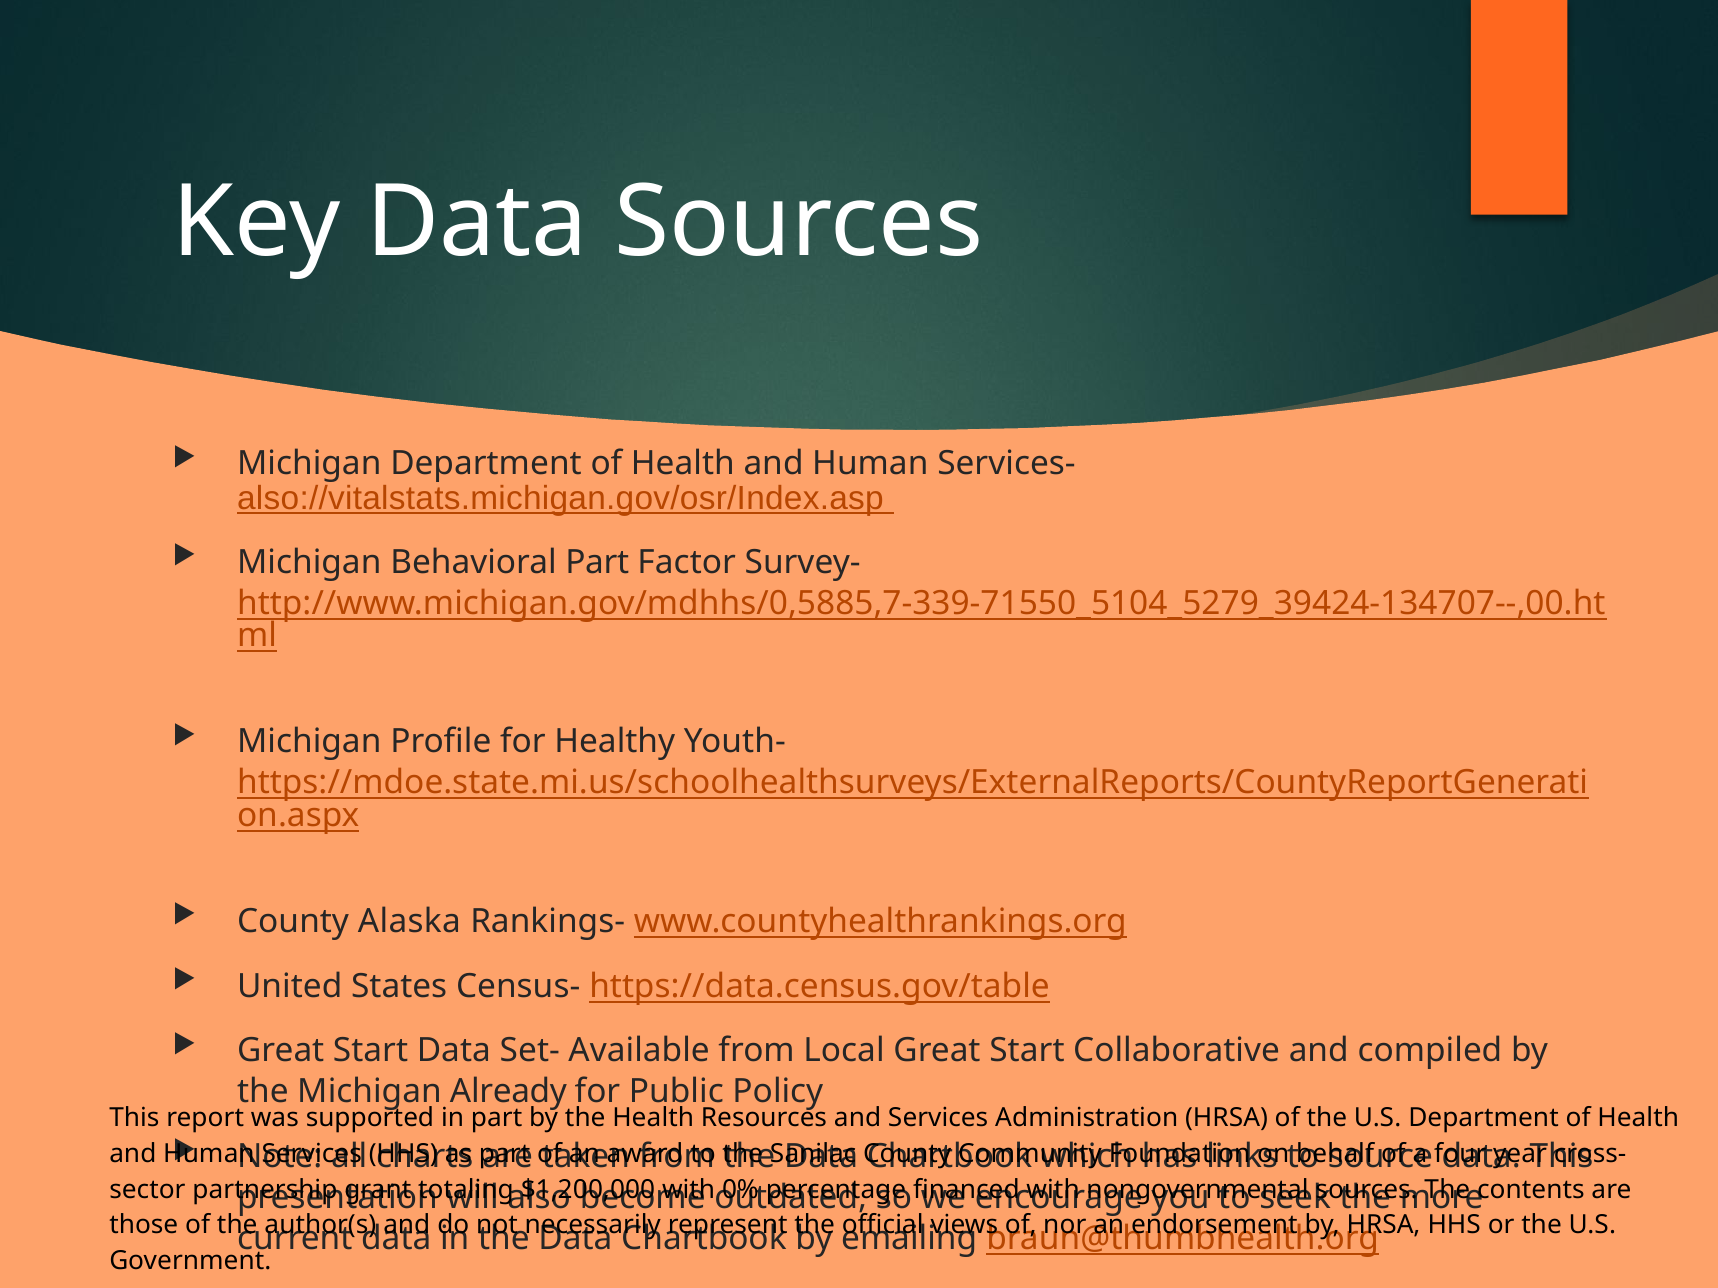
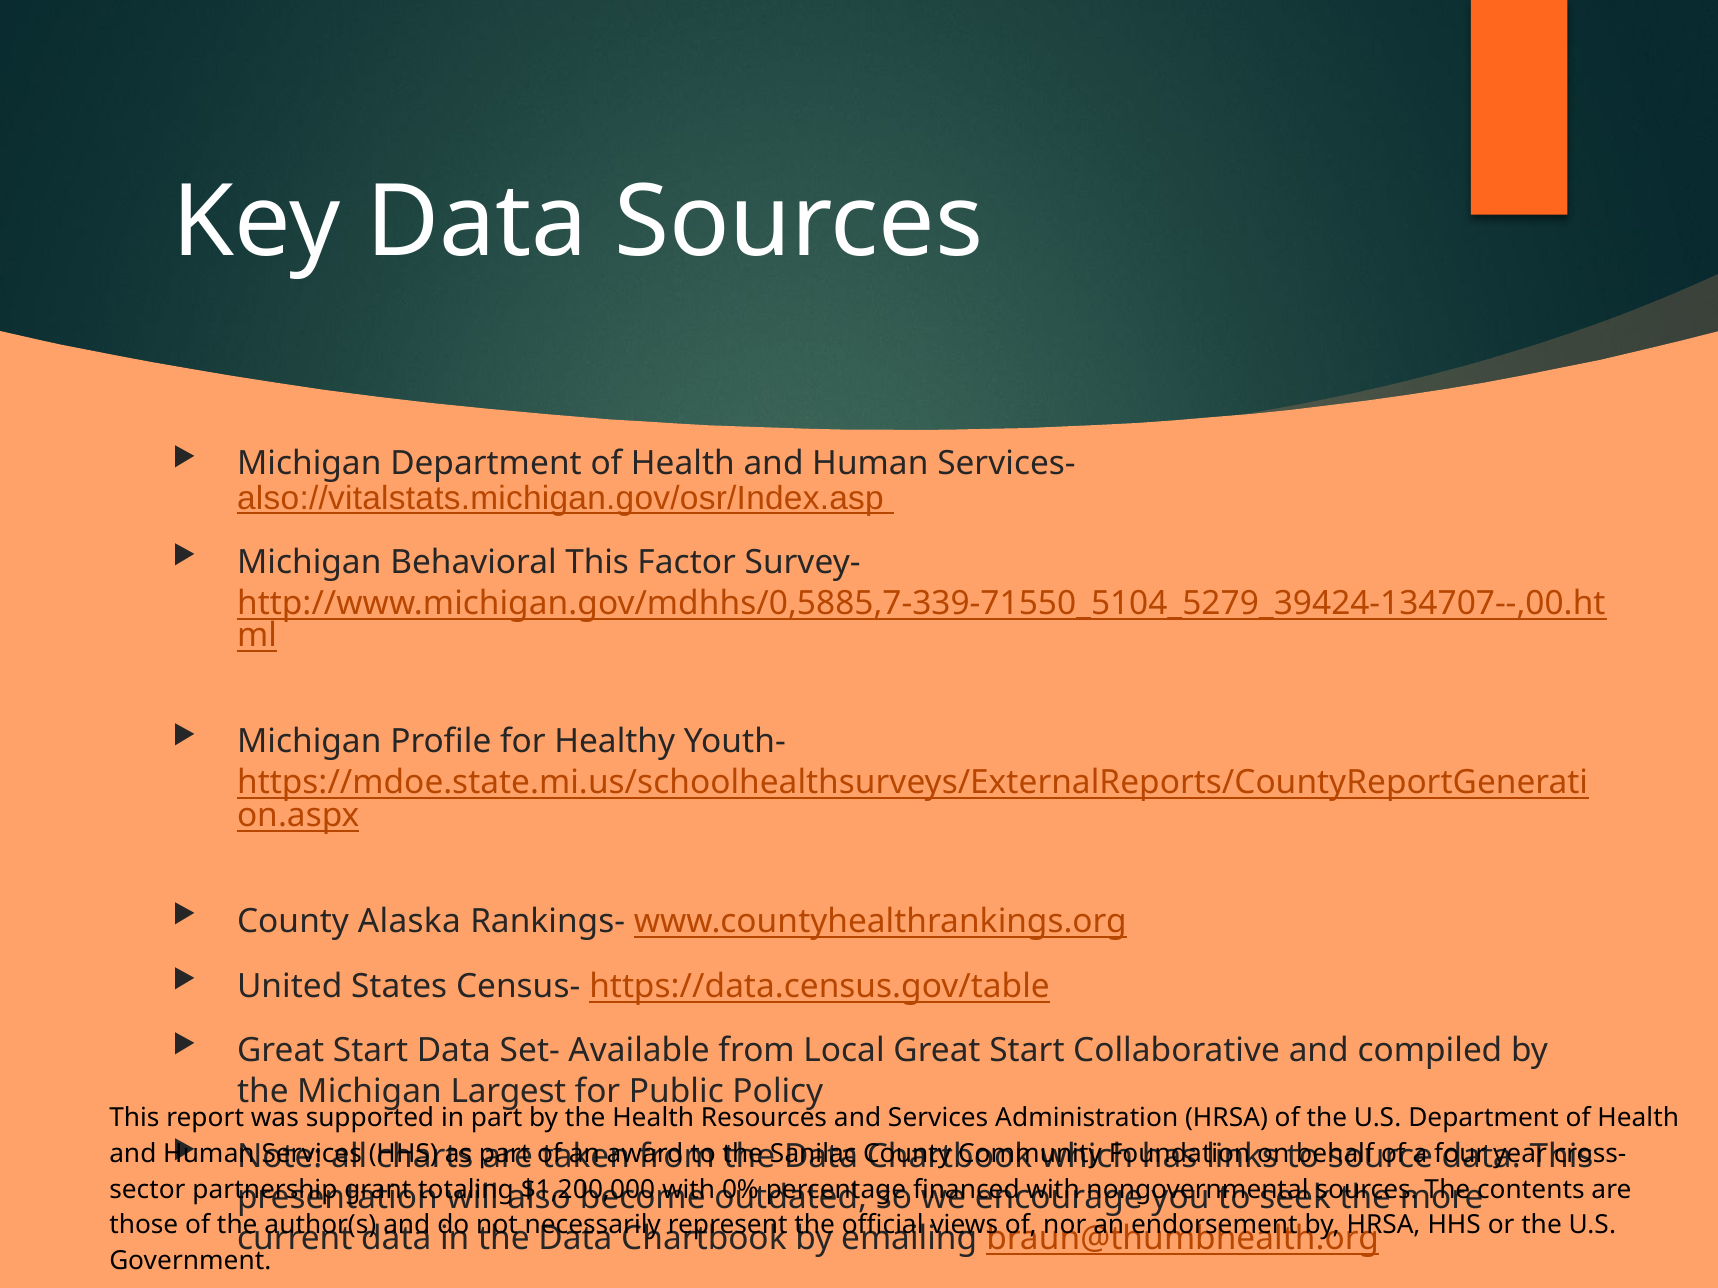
Behavioral Part: Part -> This
Already: Already -> Largest
